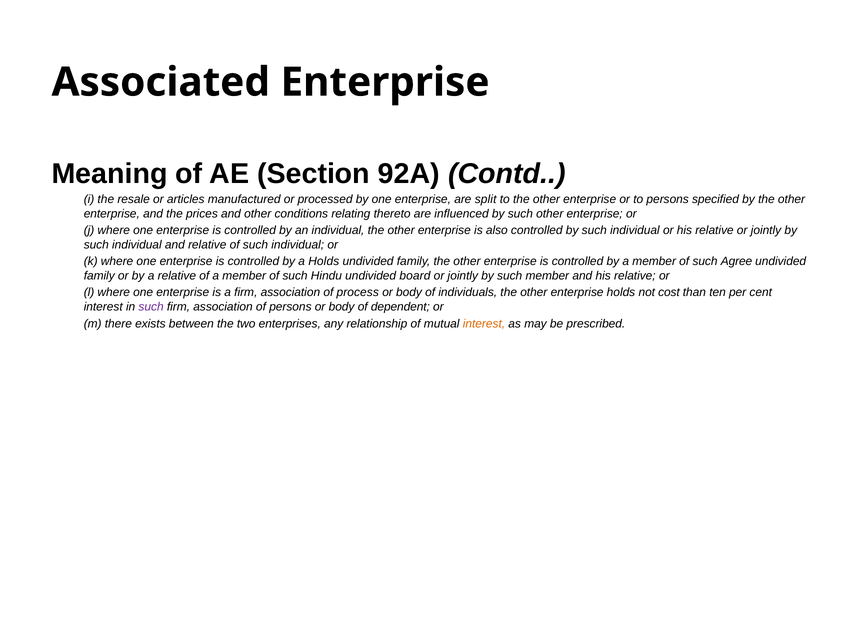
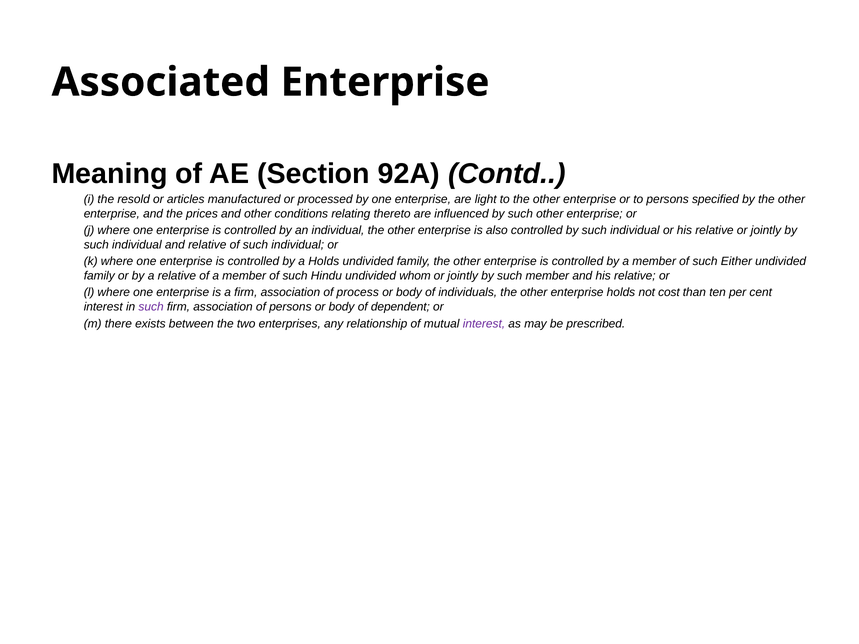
resale: resale -> resold
split: split -> light
Agree: Agree -> Either
board: board -> whom
interest at (484, 324) colour: orange -> purple
